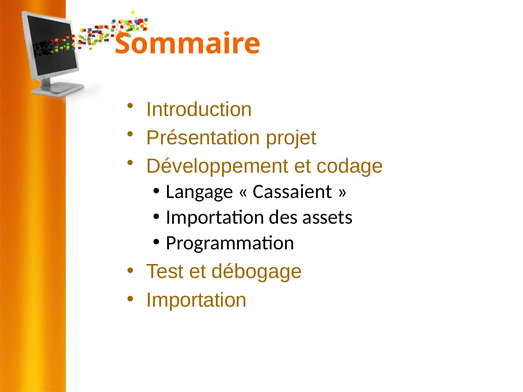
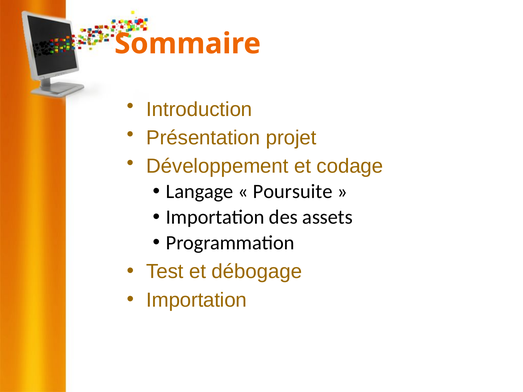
Cassaient: Cassaient -> Poursuite
